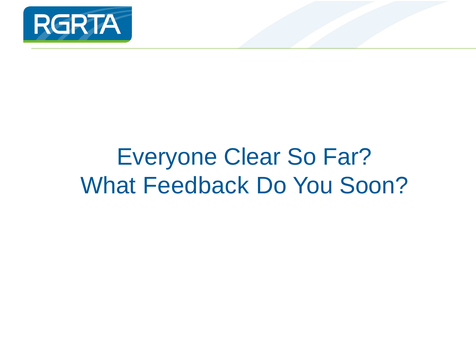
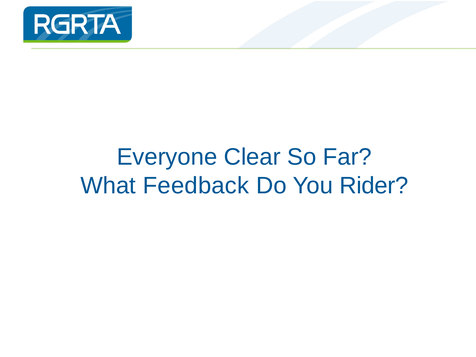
Soon: Soon -> Rider
